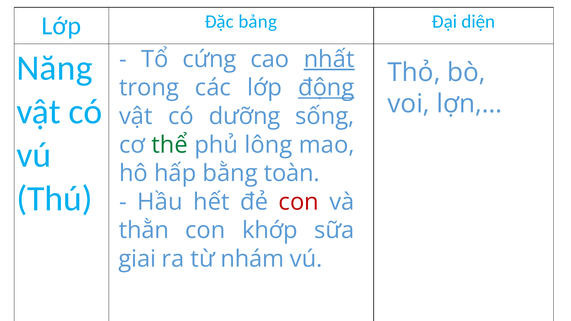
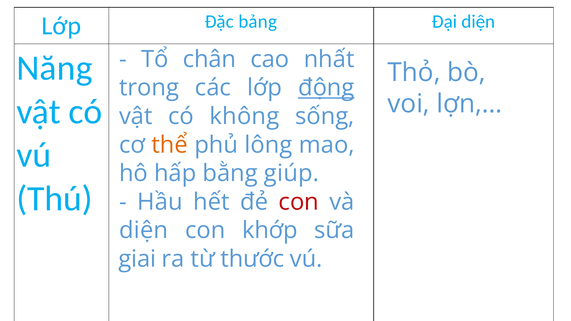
cứng: cứng -> chân
nhất underline: present -> none
dưỡng: dưỡng -> không
thể colour: green -> orange
toàn: toàn -> giúp
thằn at (144, 231): thằn -> diện
nhám: nhám -> thước
